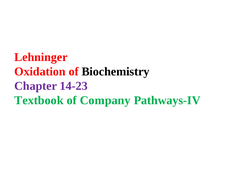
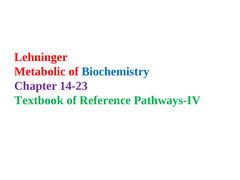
Oxidation: Oxidation -> Metabolic
Biochemistry colour: black -> blue
Company: Company -> Reference
